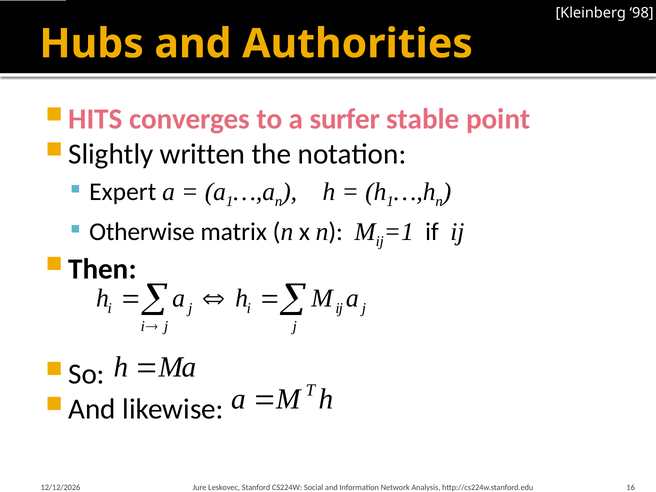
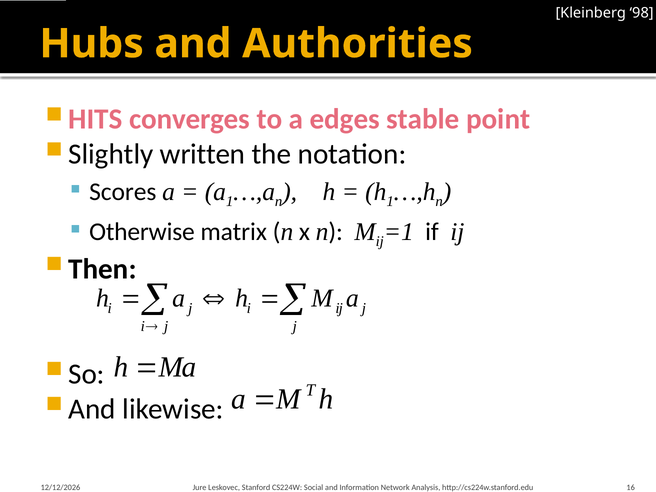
surfer: surfer -> edges
Expert: Expert -> Scores
